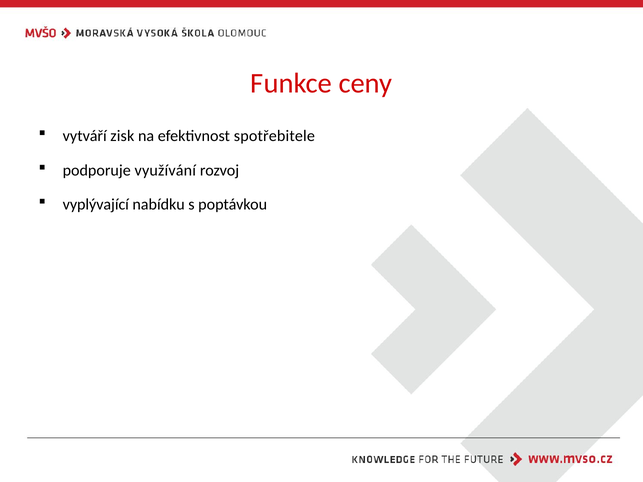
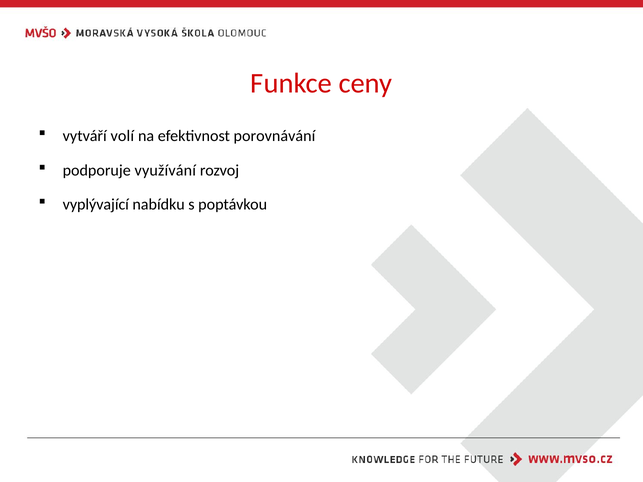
zisk: zisk -> volí
spotřebitele: spotřebitele -> porovnávání
